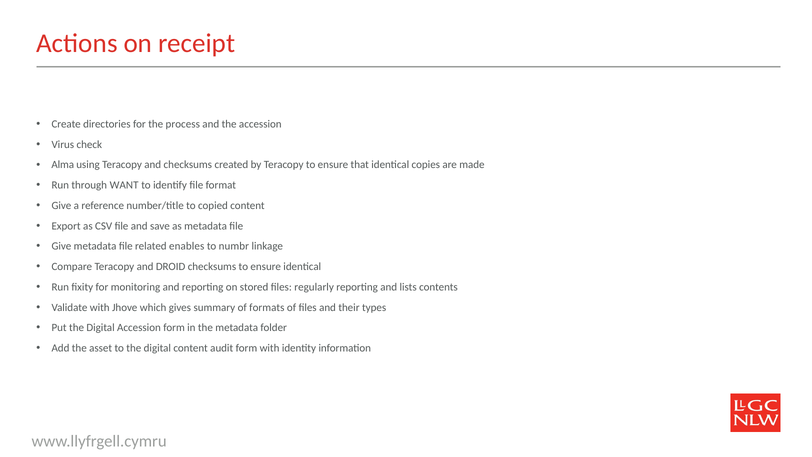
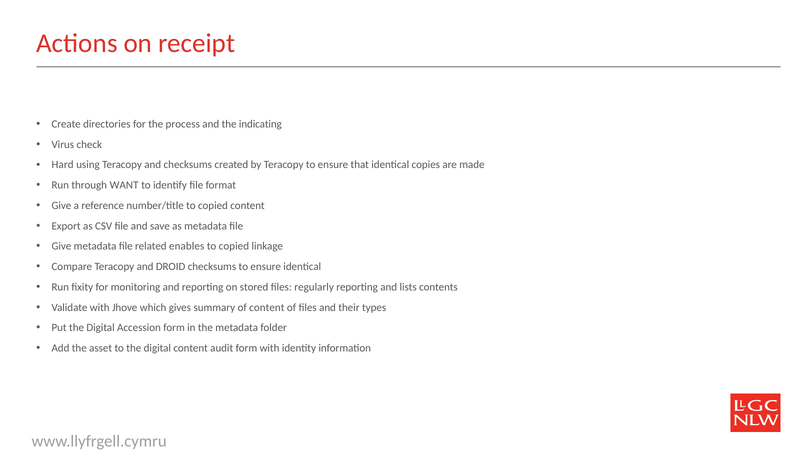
the accession: accession -> indicating
Alma: Alma -> Hard
numbr at (234, 246): numbr -> copied
of formats: formats -> content
